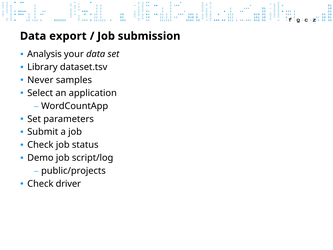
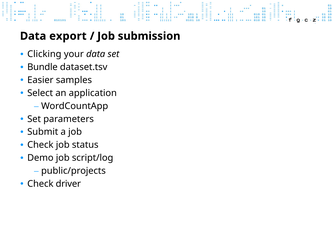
Analysis: Analysis -> Clicking
Library: Library -> Bundle
Never: Never -> Easier
